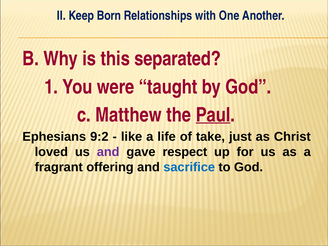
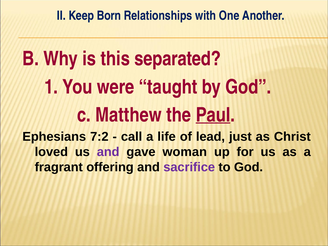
9:2: 9:2 -> 7:2
like: like -> call
take: take -> lead
respect: respect -> woman
sacrifice colour: blue -> purple
